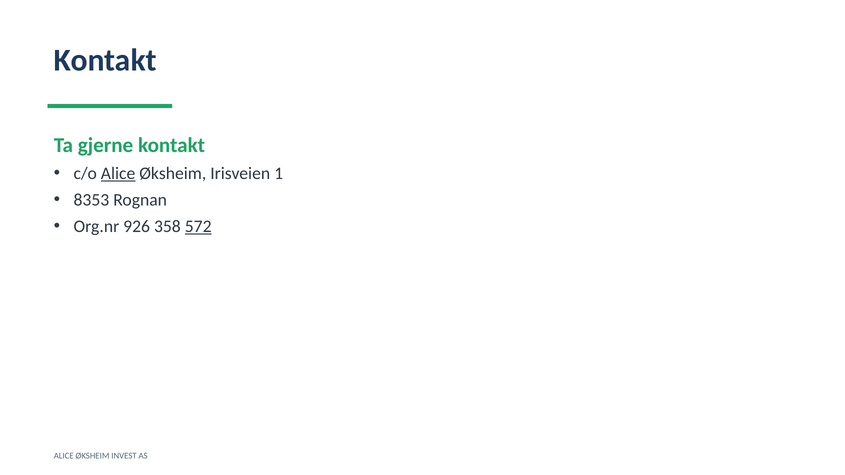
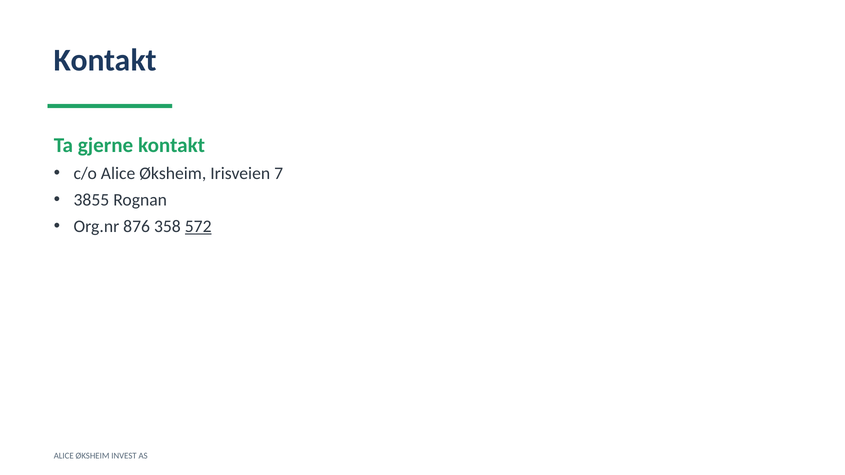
Alice at (118, 174) underline: present -> none
1: 1 -> 7
8353: 8353 -> 3855
926: 926 -> 876
